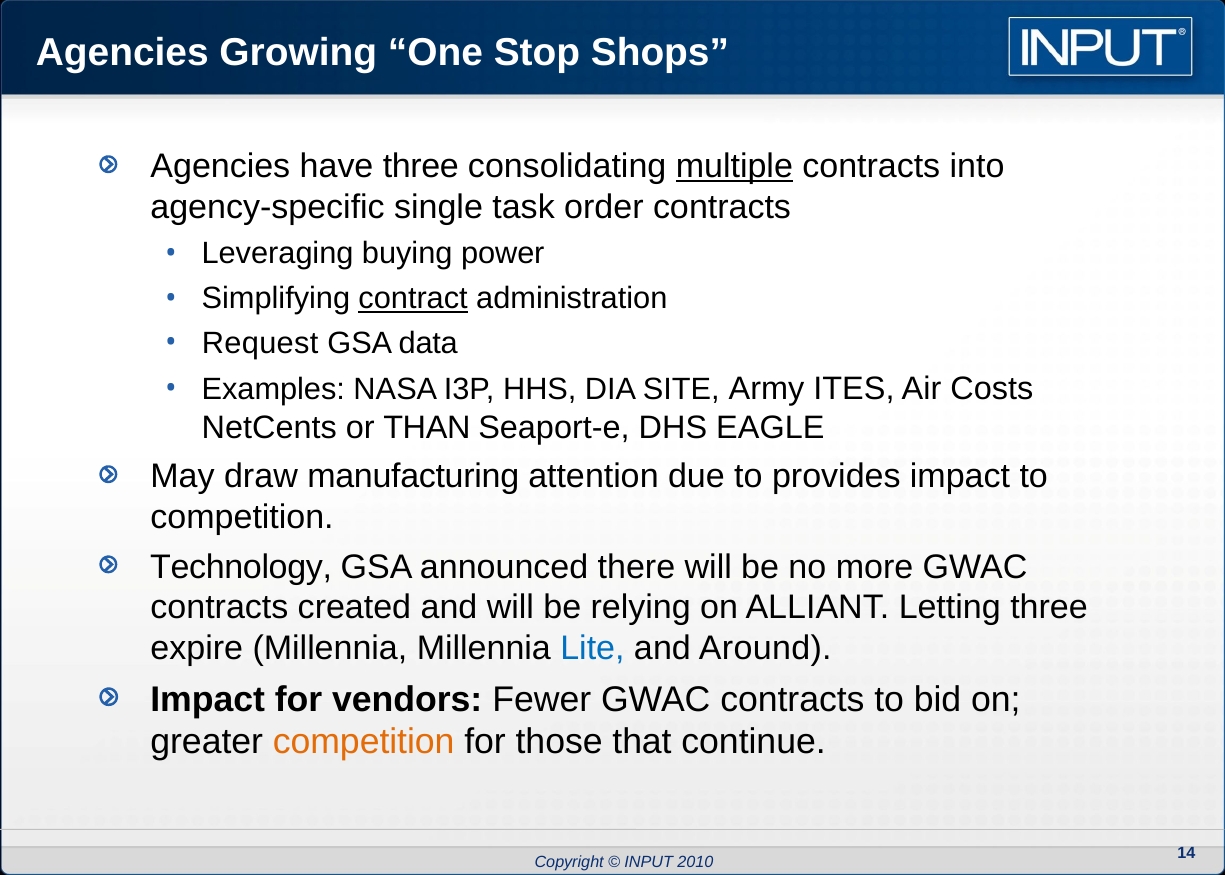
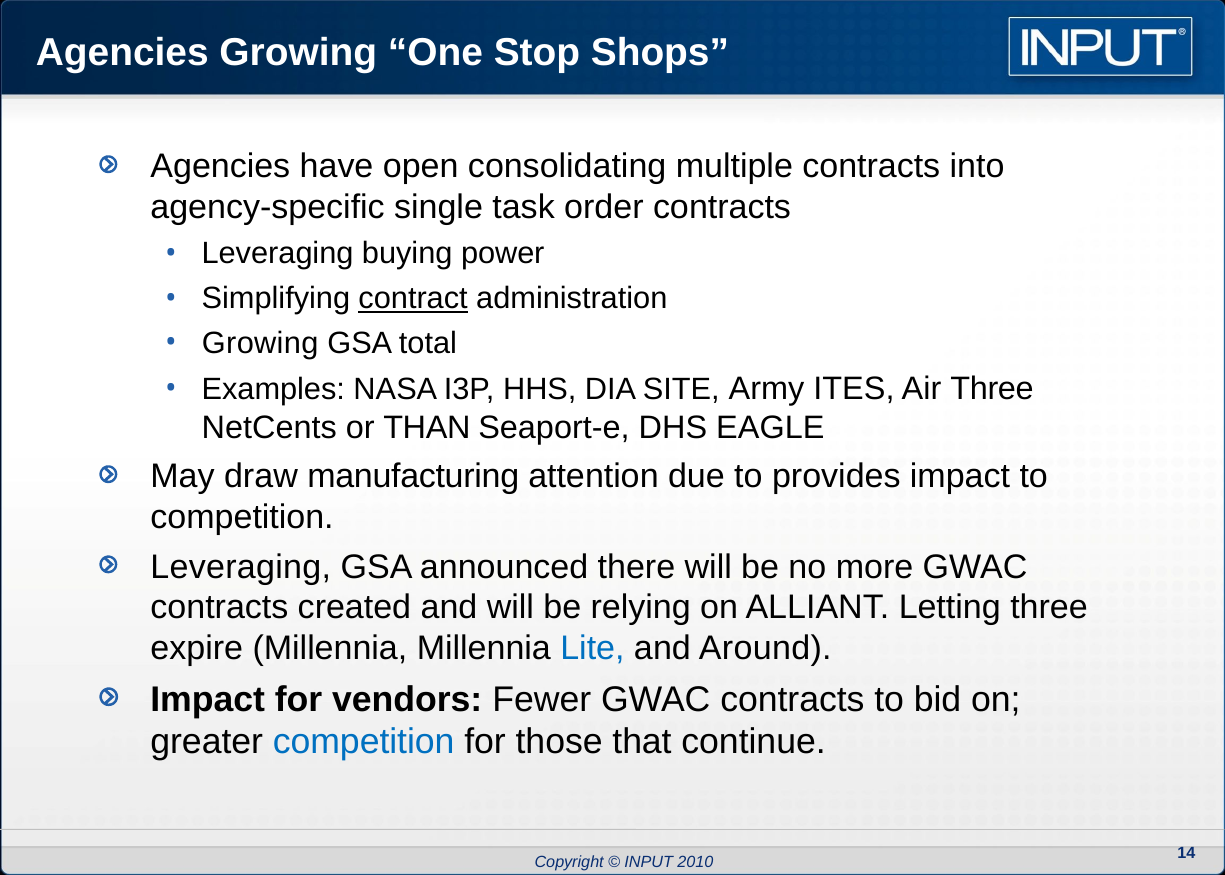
have three: three -> open
multiple underline: present -> none
Request at (260, 343): Request -> Growing
data: data -> total
Air Costs: Costs -> Three
Technology at (241, 567): Technology -> Leveraging
competition at (364, 742) colour: orange -> blue
